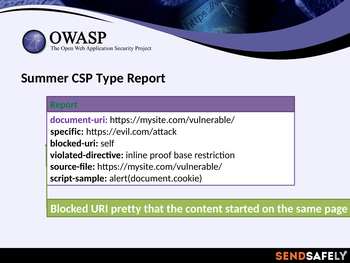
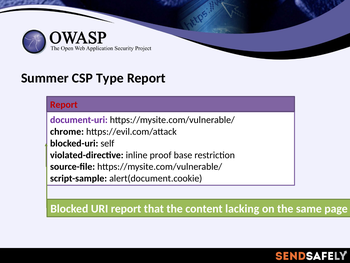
Report at (64, 104) colour: green -> red
specific: specific -> chrome
URI pretty: pretty -> report
started: started -> lacking
